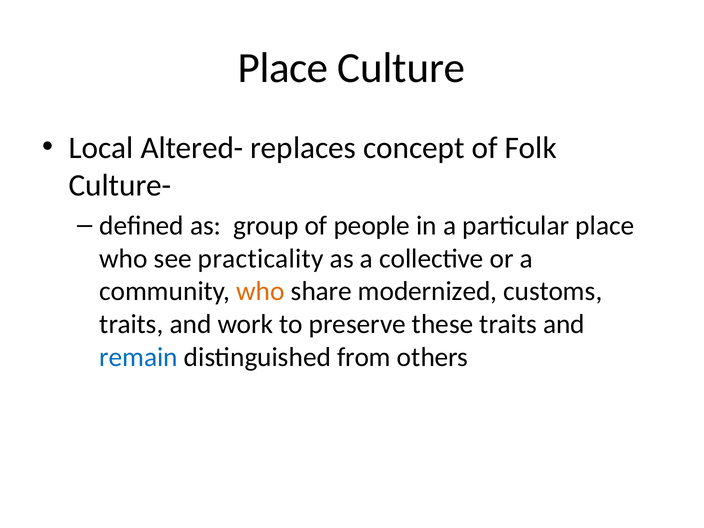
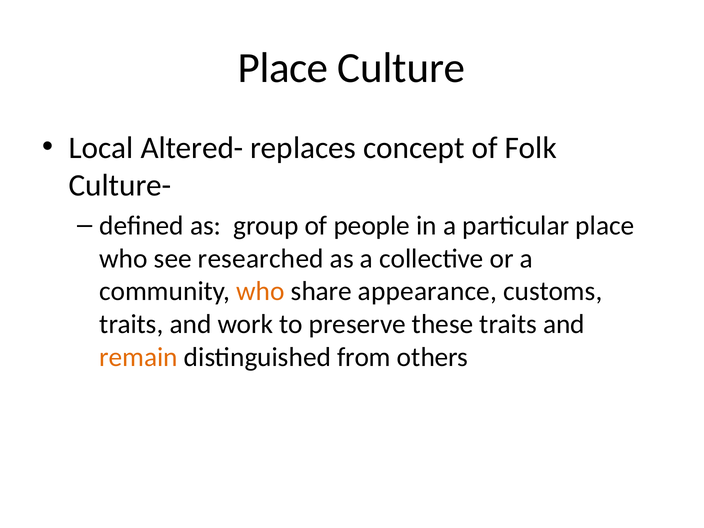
practicality: practicality -> researched
modernized: modernized -> appearance
remain colour: blue -> orange
